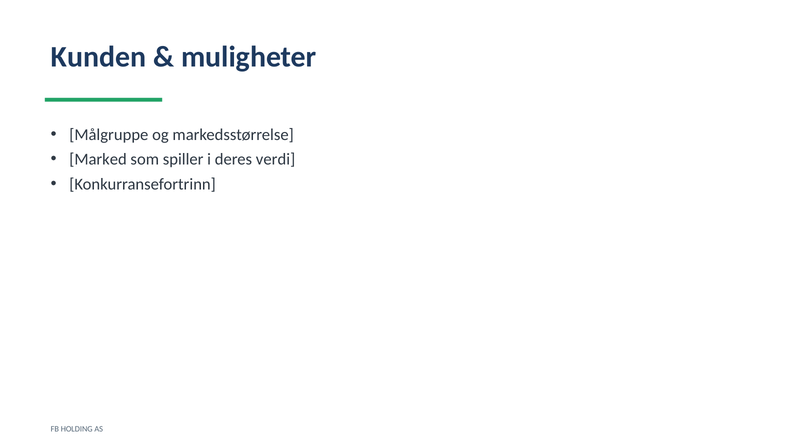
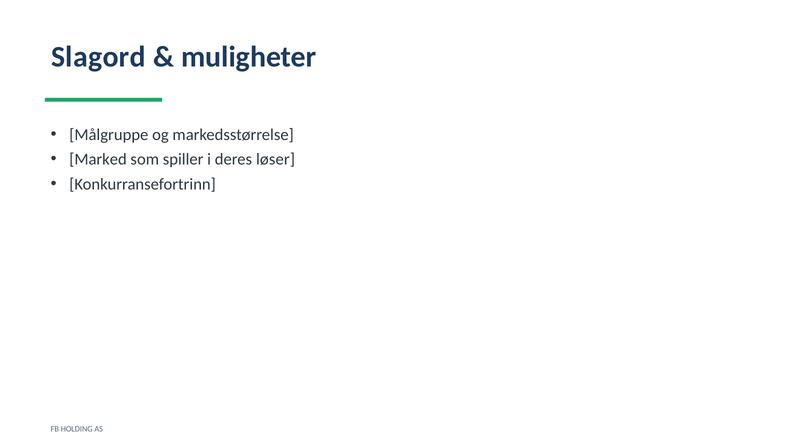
Kunden: Kunden -> Slagord
verdi: verdi -> løser
